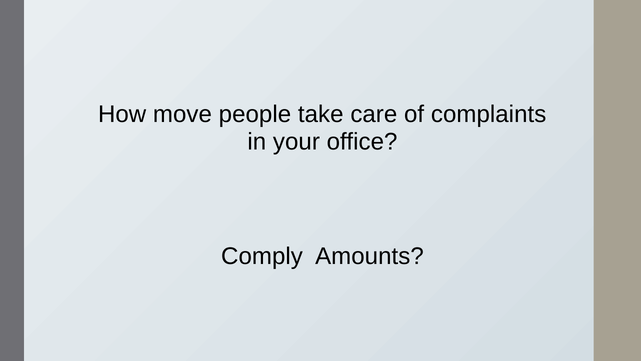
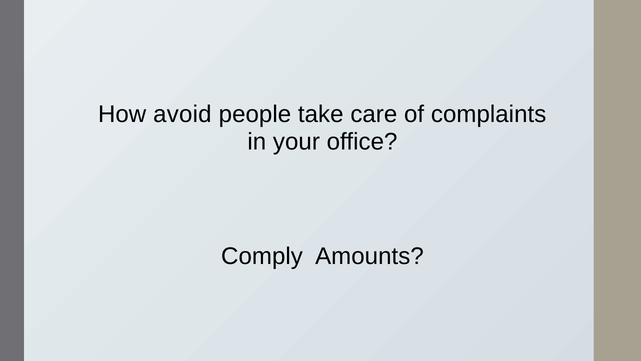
move: move -> avoid
